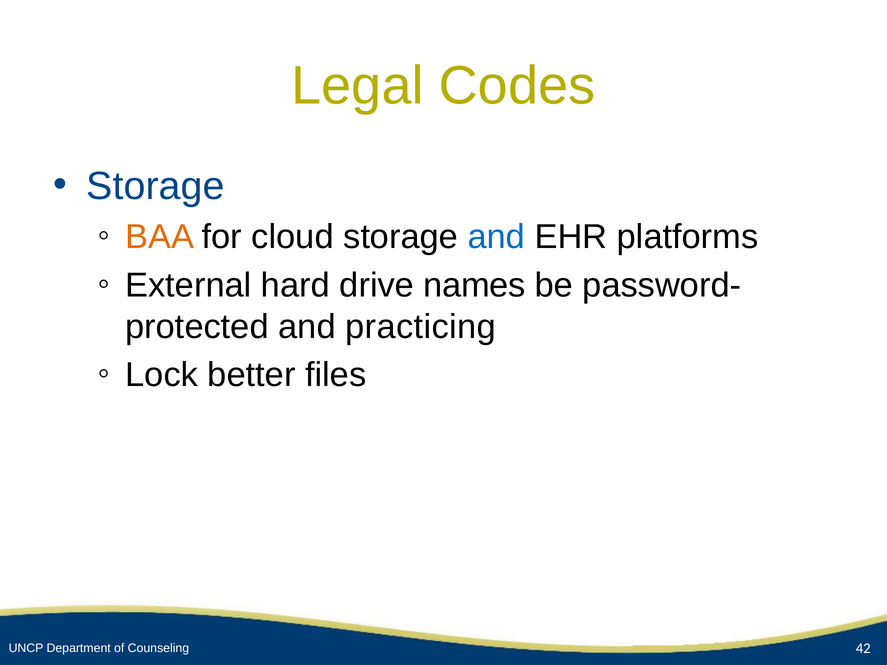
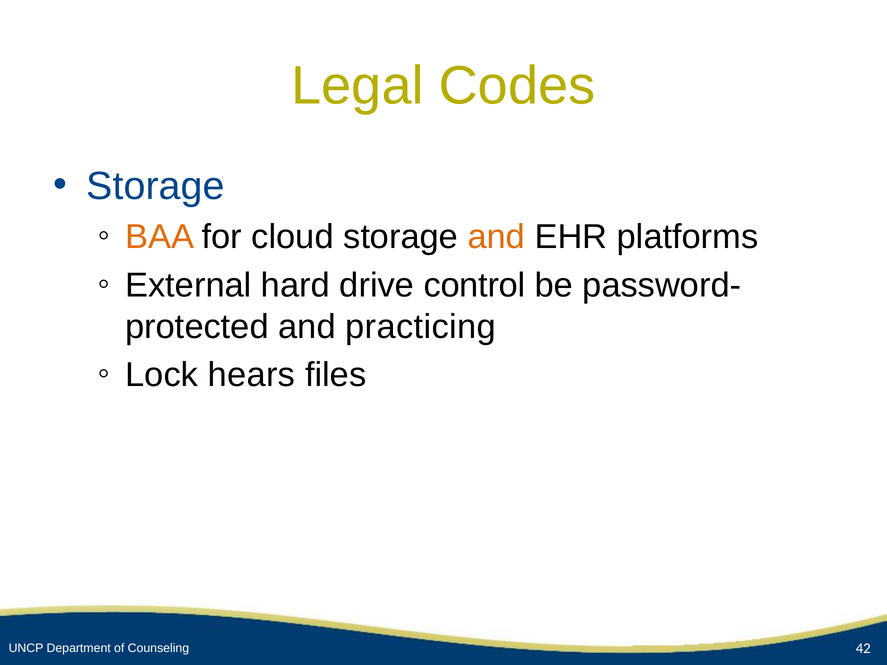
and at (496, 237) colour: blue -> orange
names: names -> control
better: better -> hears
